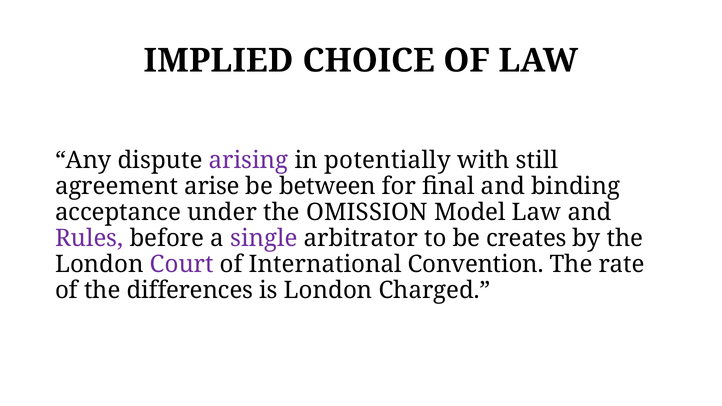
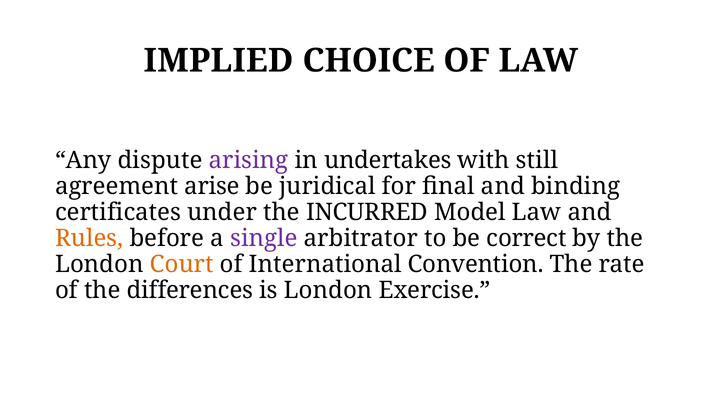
potentially: potentially -> undertakes
between: between -> juridical
acceptance: acceptance -> certificates
OMISSION: OMISSION -> INCURRED
Rules colour: purple -> orange
creates: creates -> correct
Court colour: purple -> orange
Charged: Charged -> Exercise
